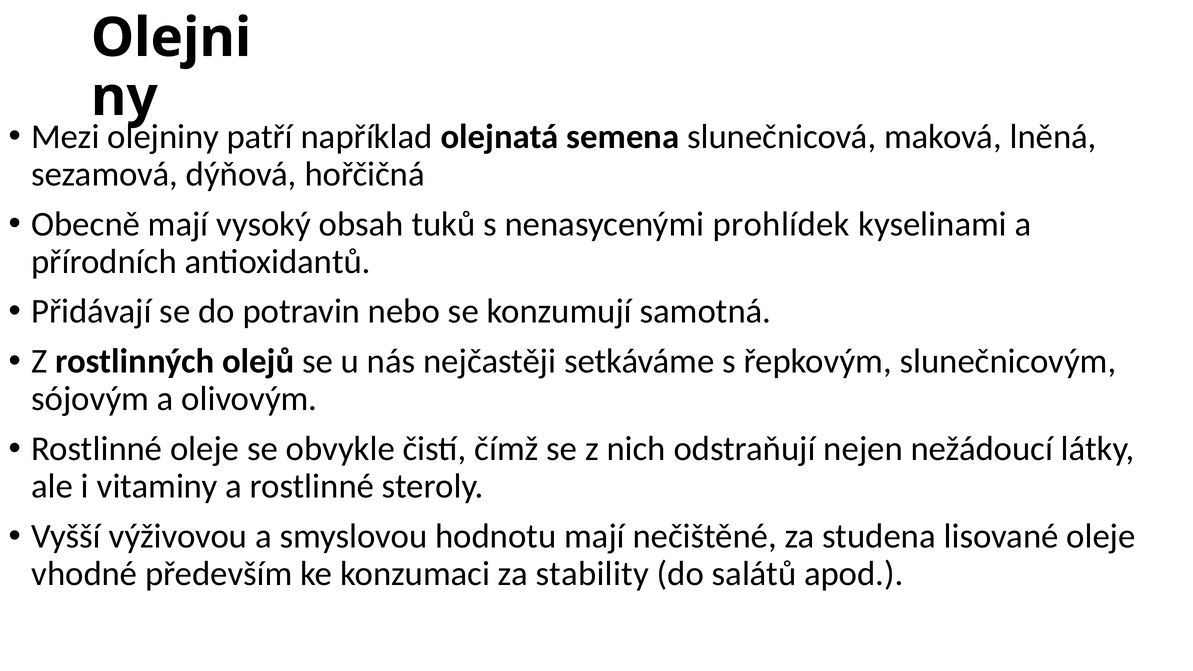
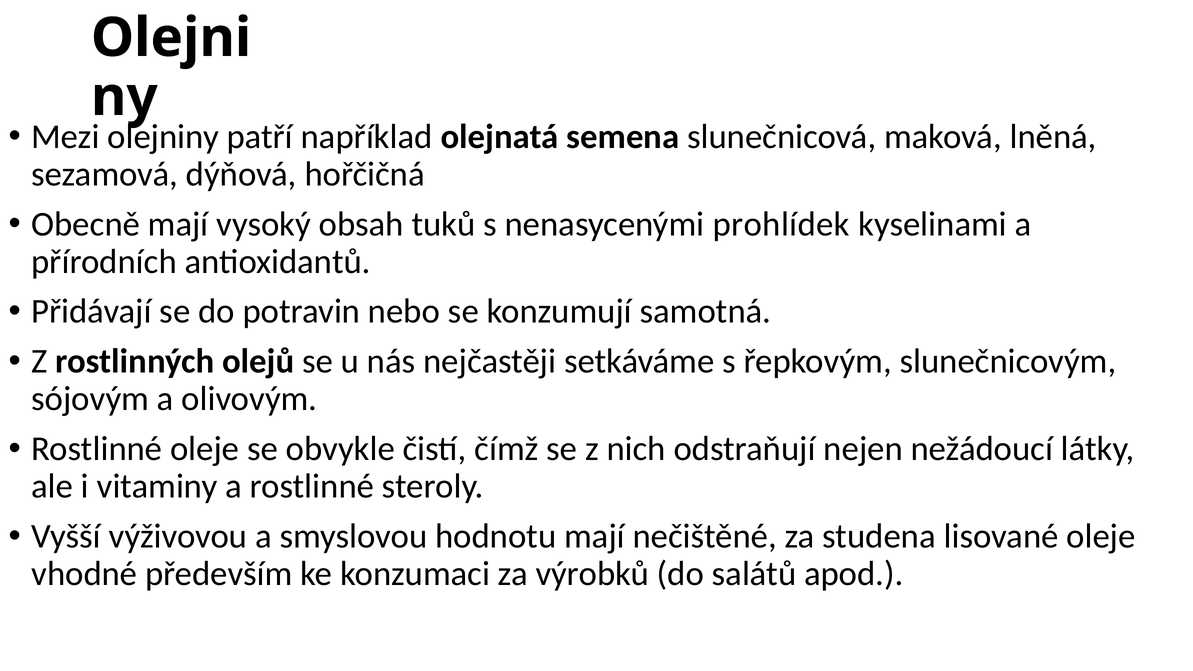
stability: stability -> výrobků
